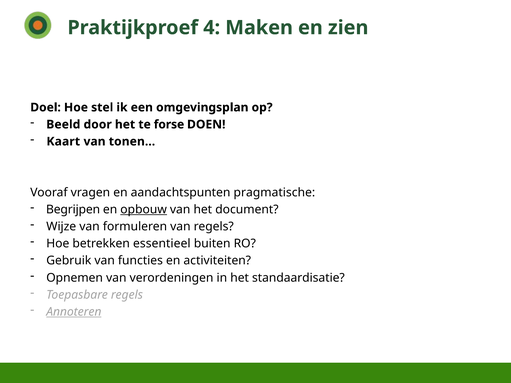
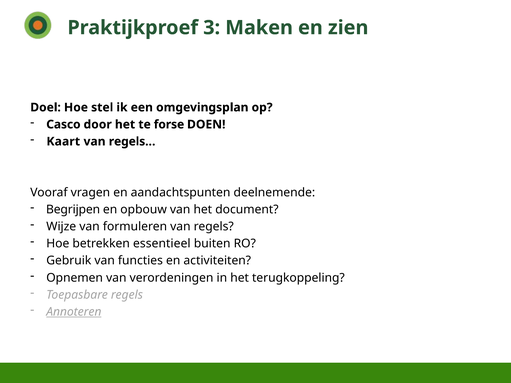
4: 4 -> 3
Beeld: Beeld -> Casco
tonen…: tonen… -> regels…
pragmatische: pragmatische -> deelnemende
opbouw underline: present -> none
standaardisatie: standaardisatie -> terugkoppeling
